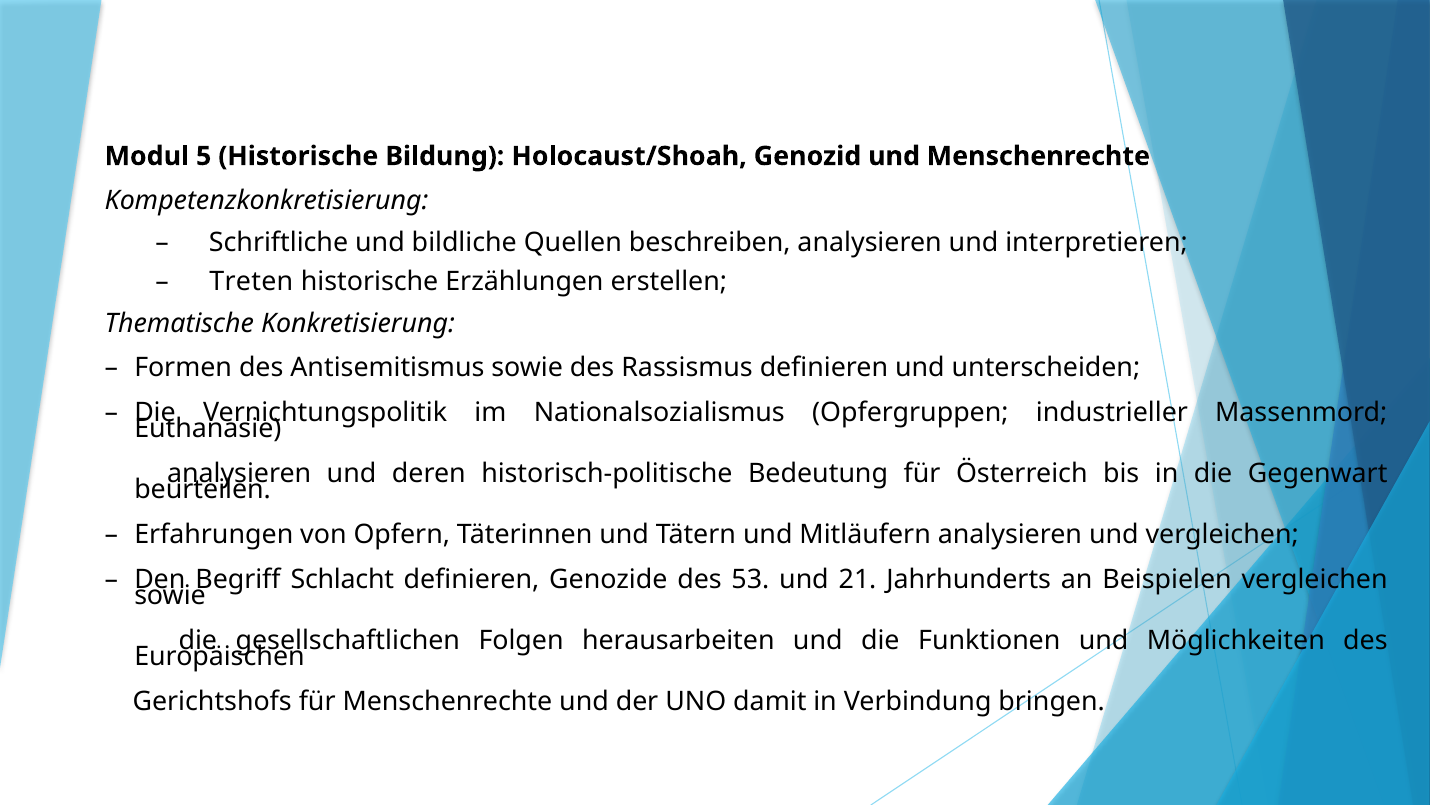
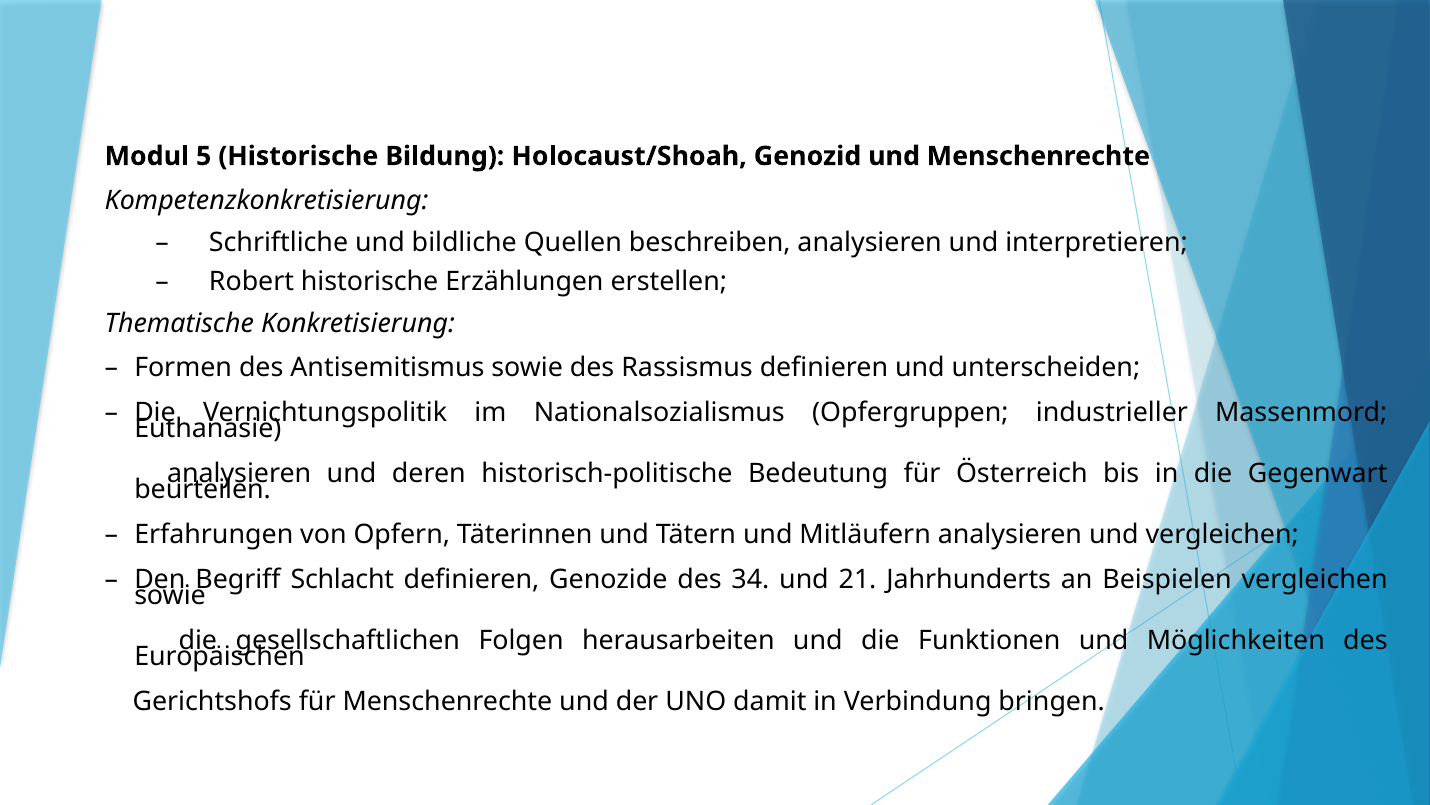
Treten: Treten -> Robert
53: 53 -> 34
